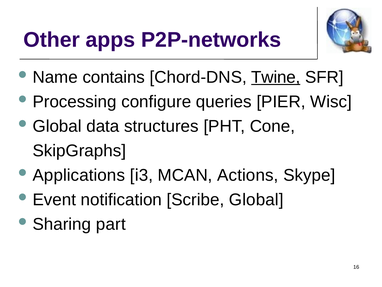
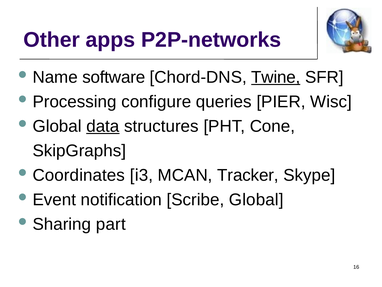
contains: contains -> software
data underline: none -> present
Applications: Applications -> Coordinates
Actions: Actions -> Tracker
